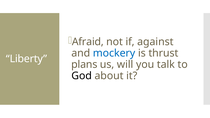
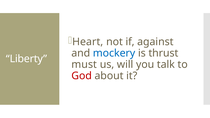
Afraid: Afraid -> Heart
plans: plans -> must
God colour: black -> red
